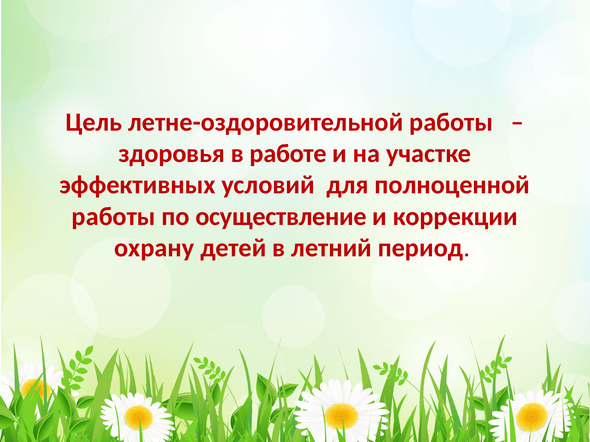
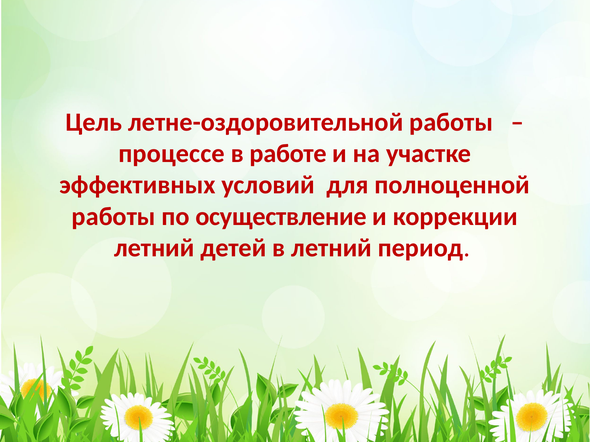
здоровья: здоровья -> процессе
охрану at (154, 248): охрану -> летний
